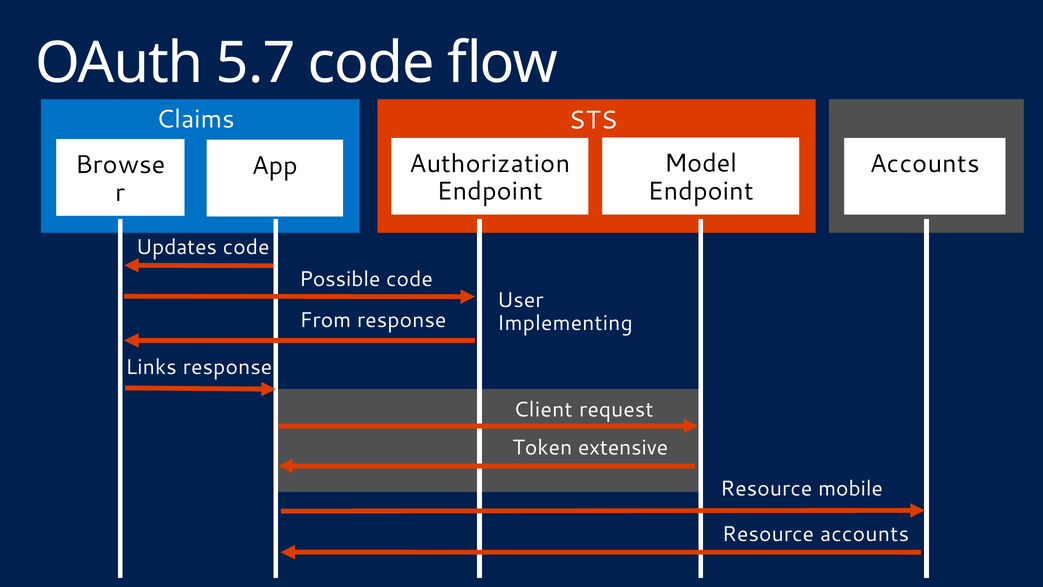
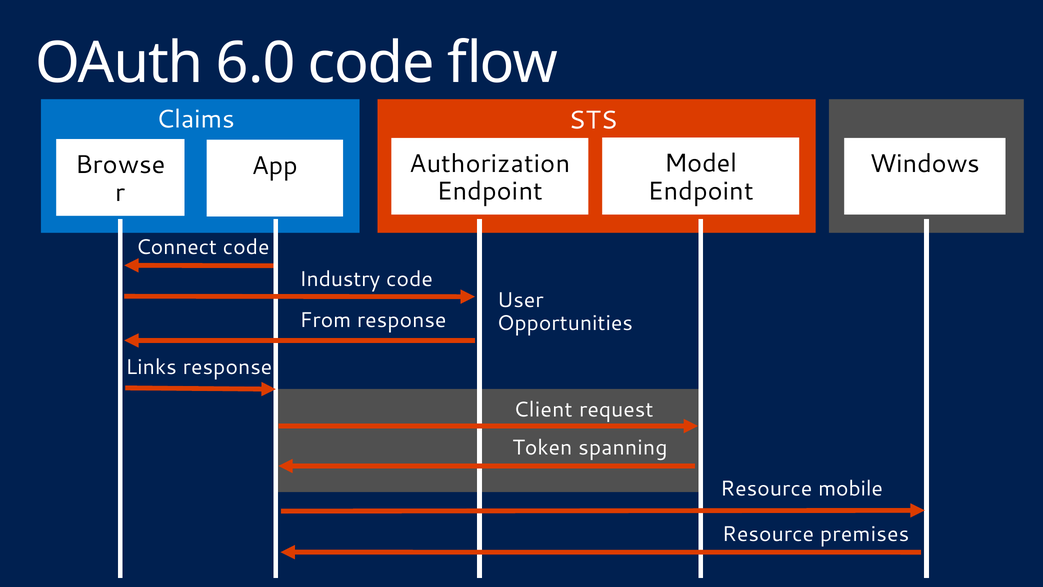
5.7: 5.7 -> 6.0
Accounts at (925, 164): Accounts -> Windows
Updates: Updates -> Connect
Possible: Possible -> Industry
Implementing: Implementing -> Opportunities
extensive: extensive -> spanning
Resource accounts: accounts -> premises
